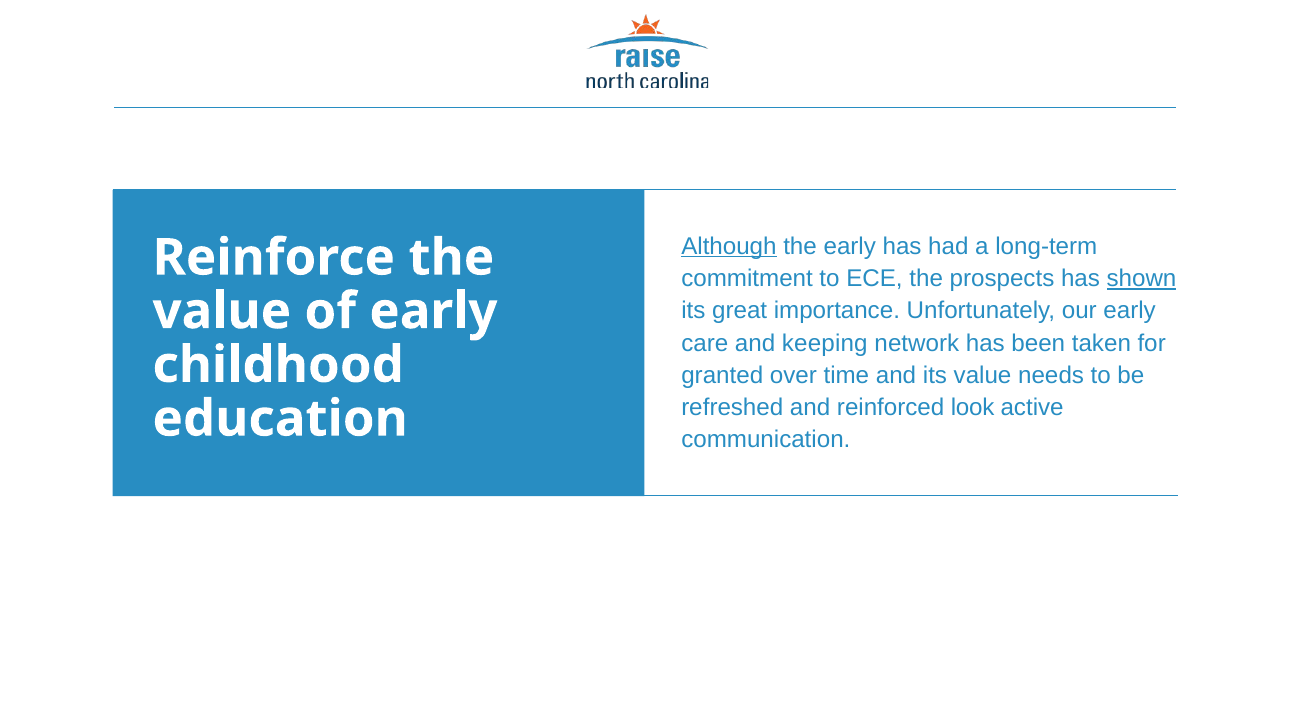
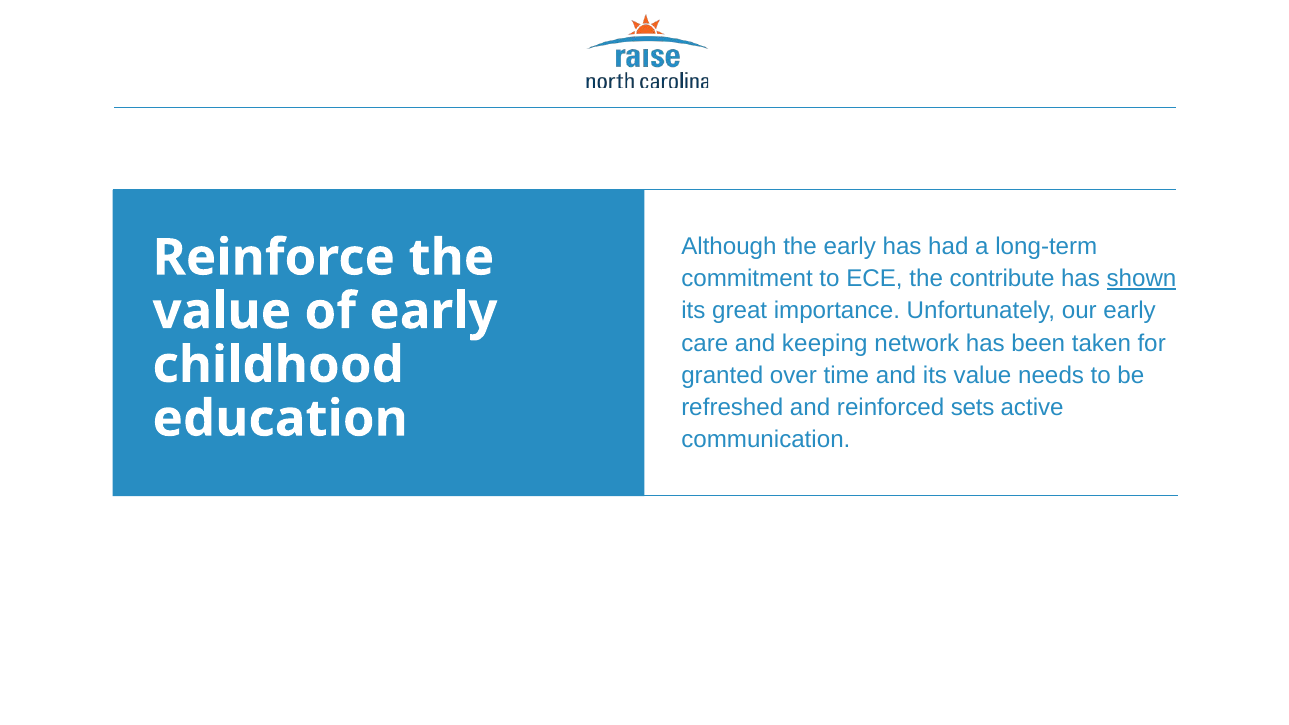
Although underline: present -> none
prospects: prospects -> contribute
look: look -> sets
